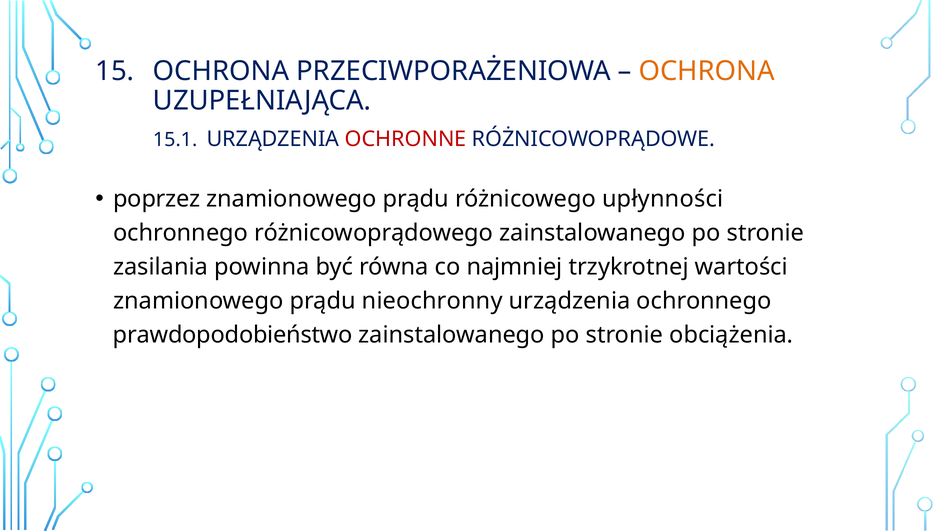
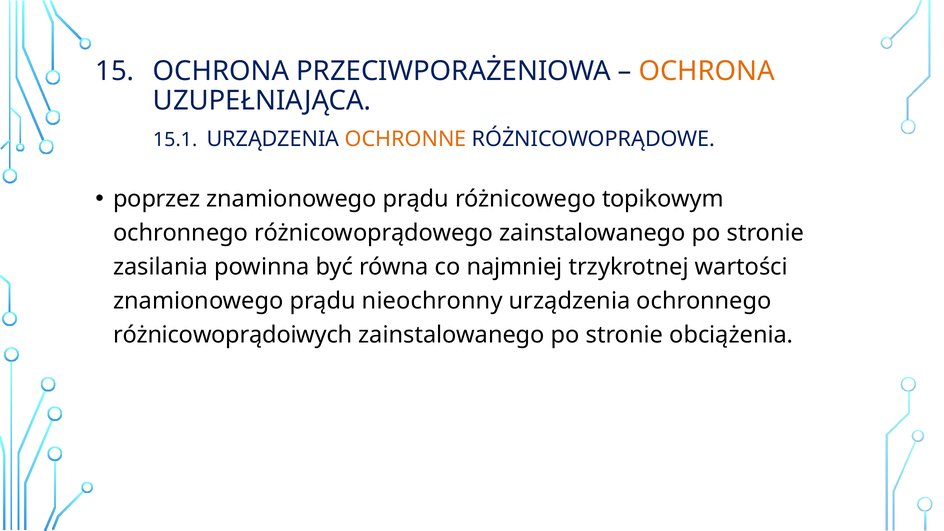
OCHRONNE colour: red -> orange
upłynności: upłynności -> topikowym
prawdopodobieństwo: prawdopodobieństwo -> różnicowoprądoiwych
